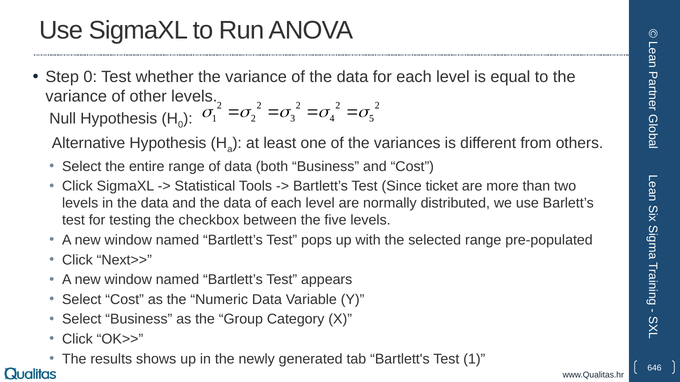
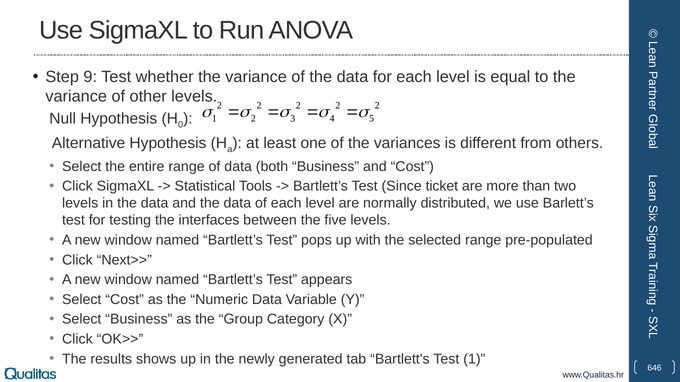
Step 0: 0 -> 9
checkbox: checkbox -> interfaces
